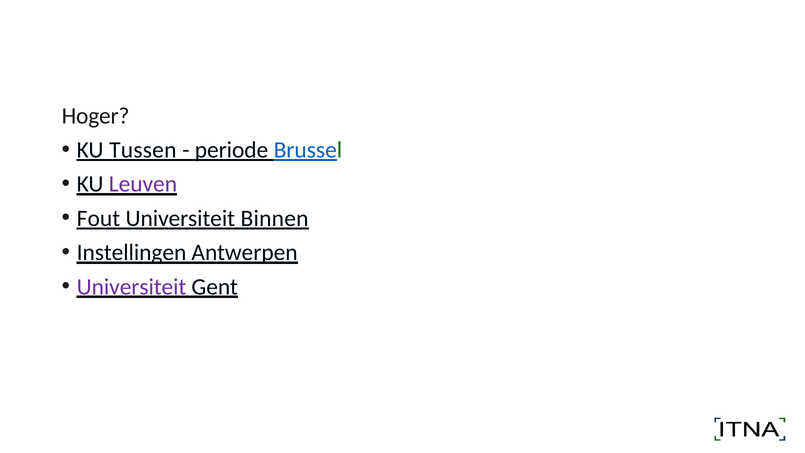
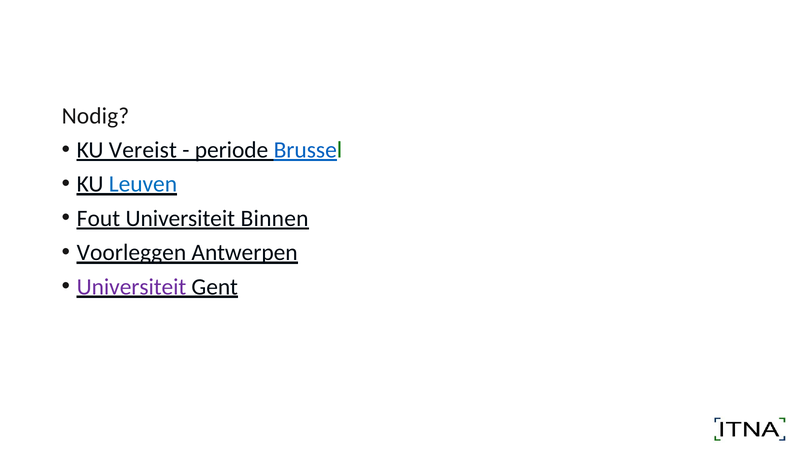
Hoger: Hoger -> Nodig
Tussen: Tussen -> Vereist
Leuven colour: purple -> blue
Instellingen: Instellingen -> Voorleggen
